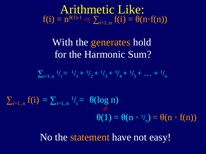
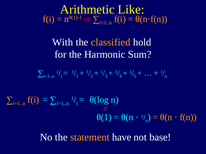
generates: generates -> classified
easy: easy -> base
